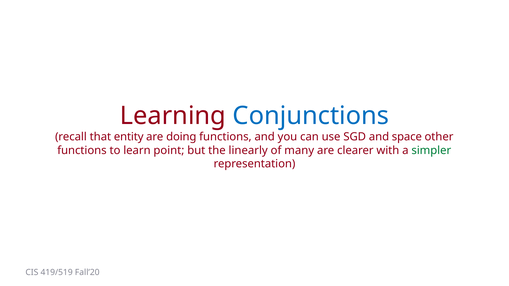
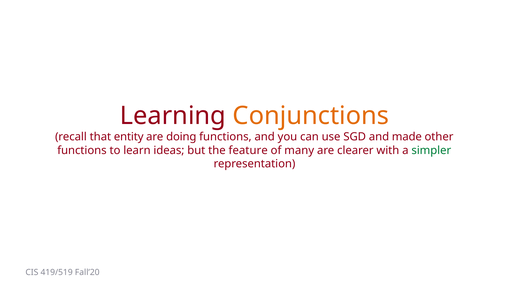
Conjunctions colour: blue -> orange
space: space -> made
point: point -> ideas
linearly: linearly -> feature
